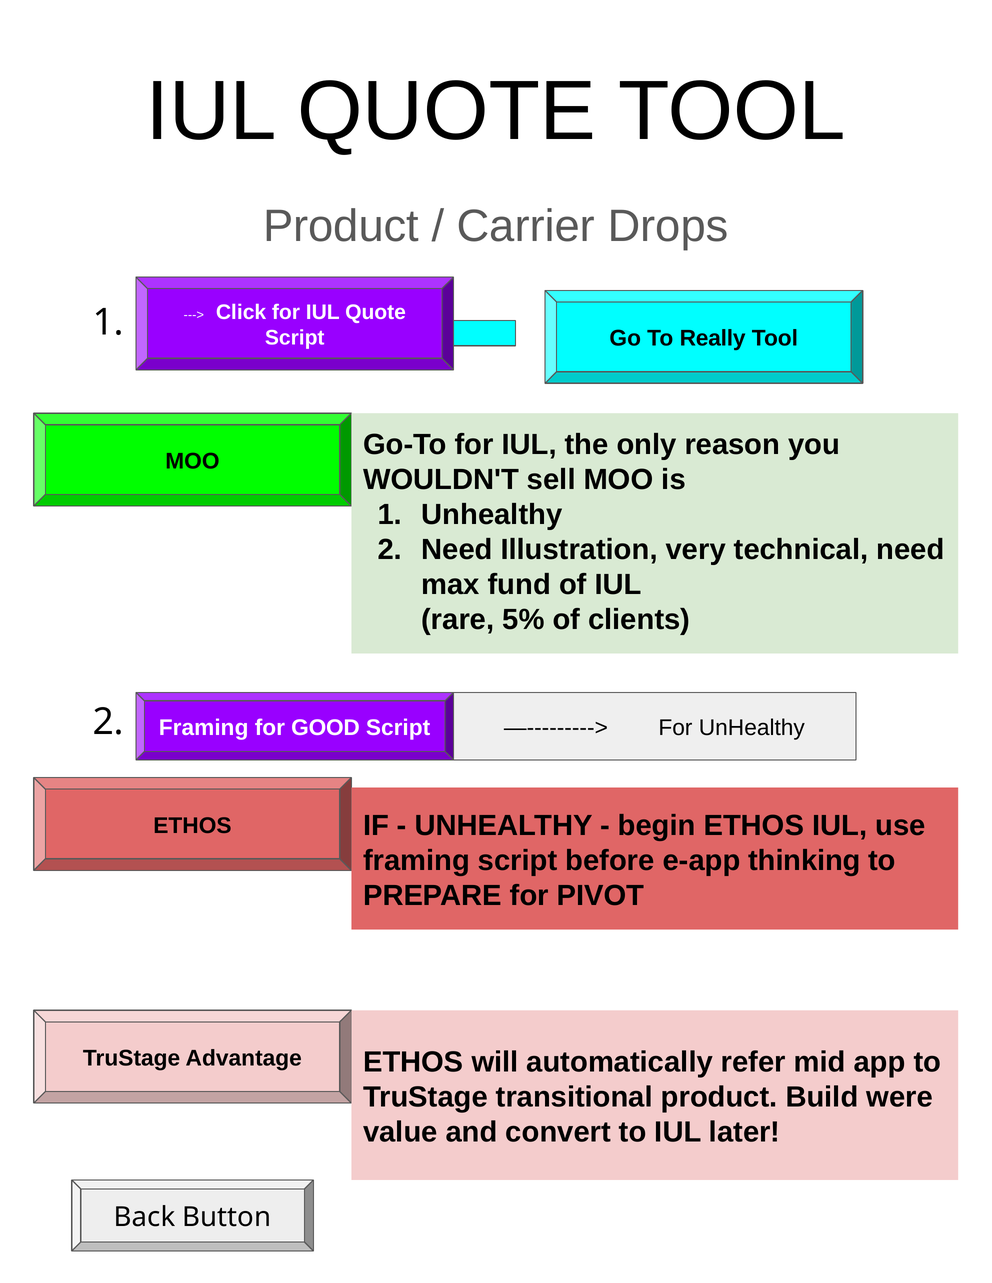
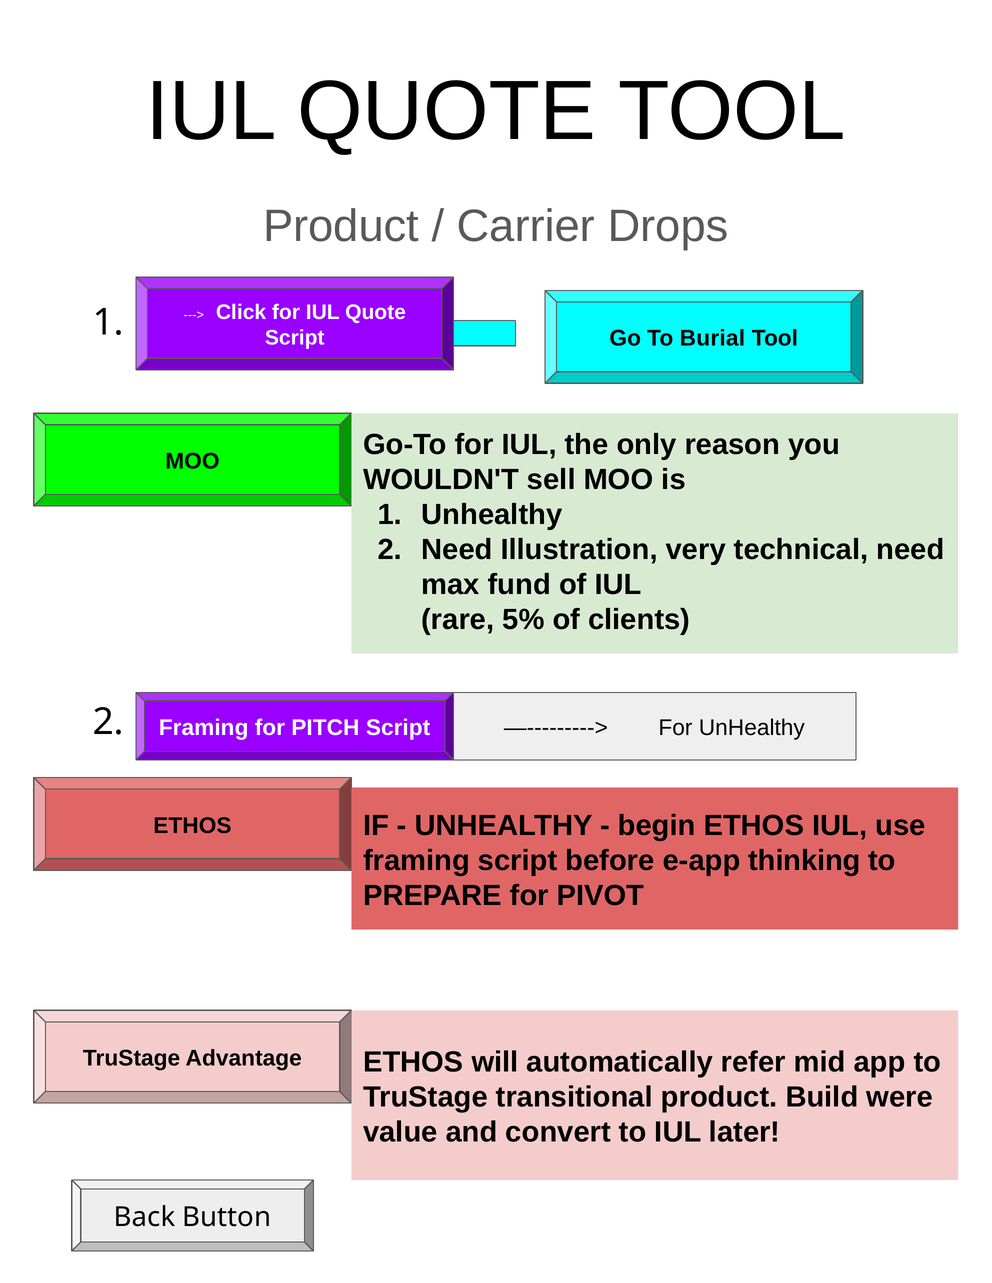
Really: Really -> Burial
GOOD: GOOD -> PITCH
